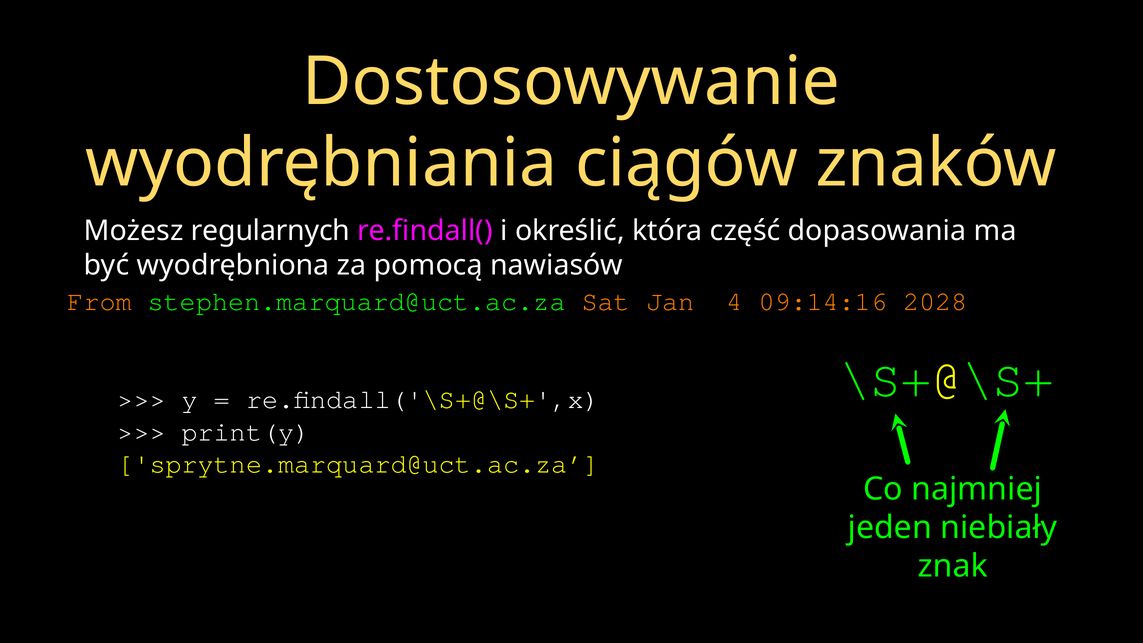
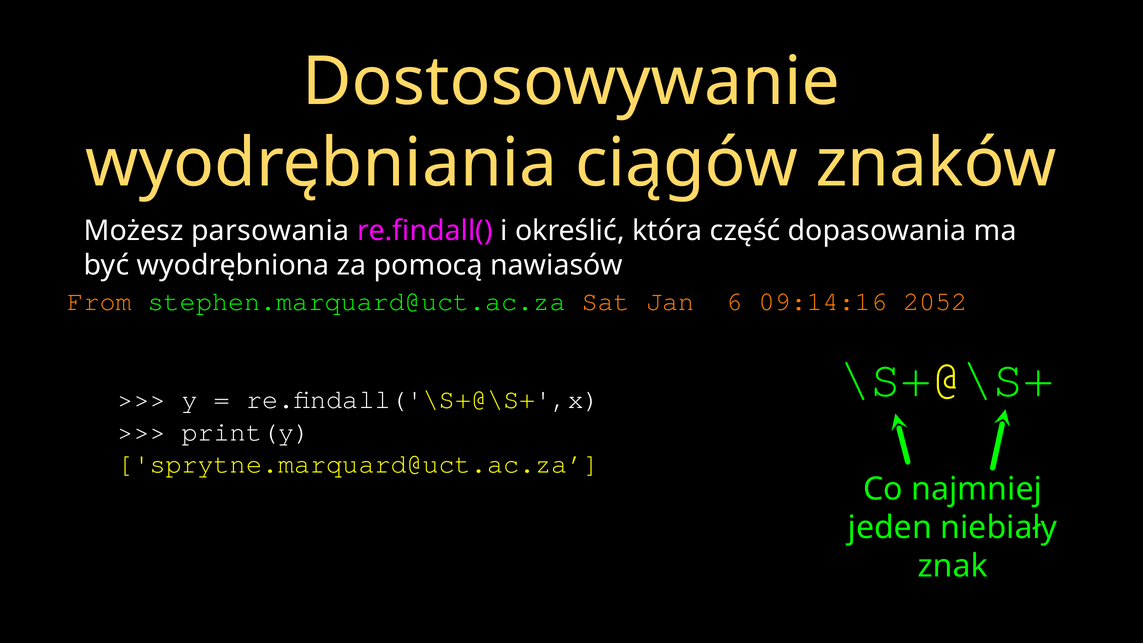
regularnych: regularnych -> parsowania
4: 4 -> 6
2028: 2028 -> 2052
